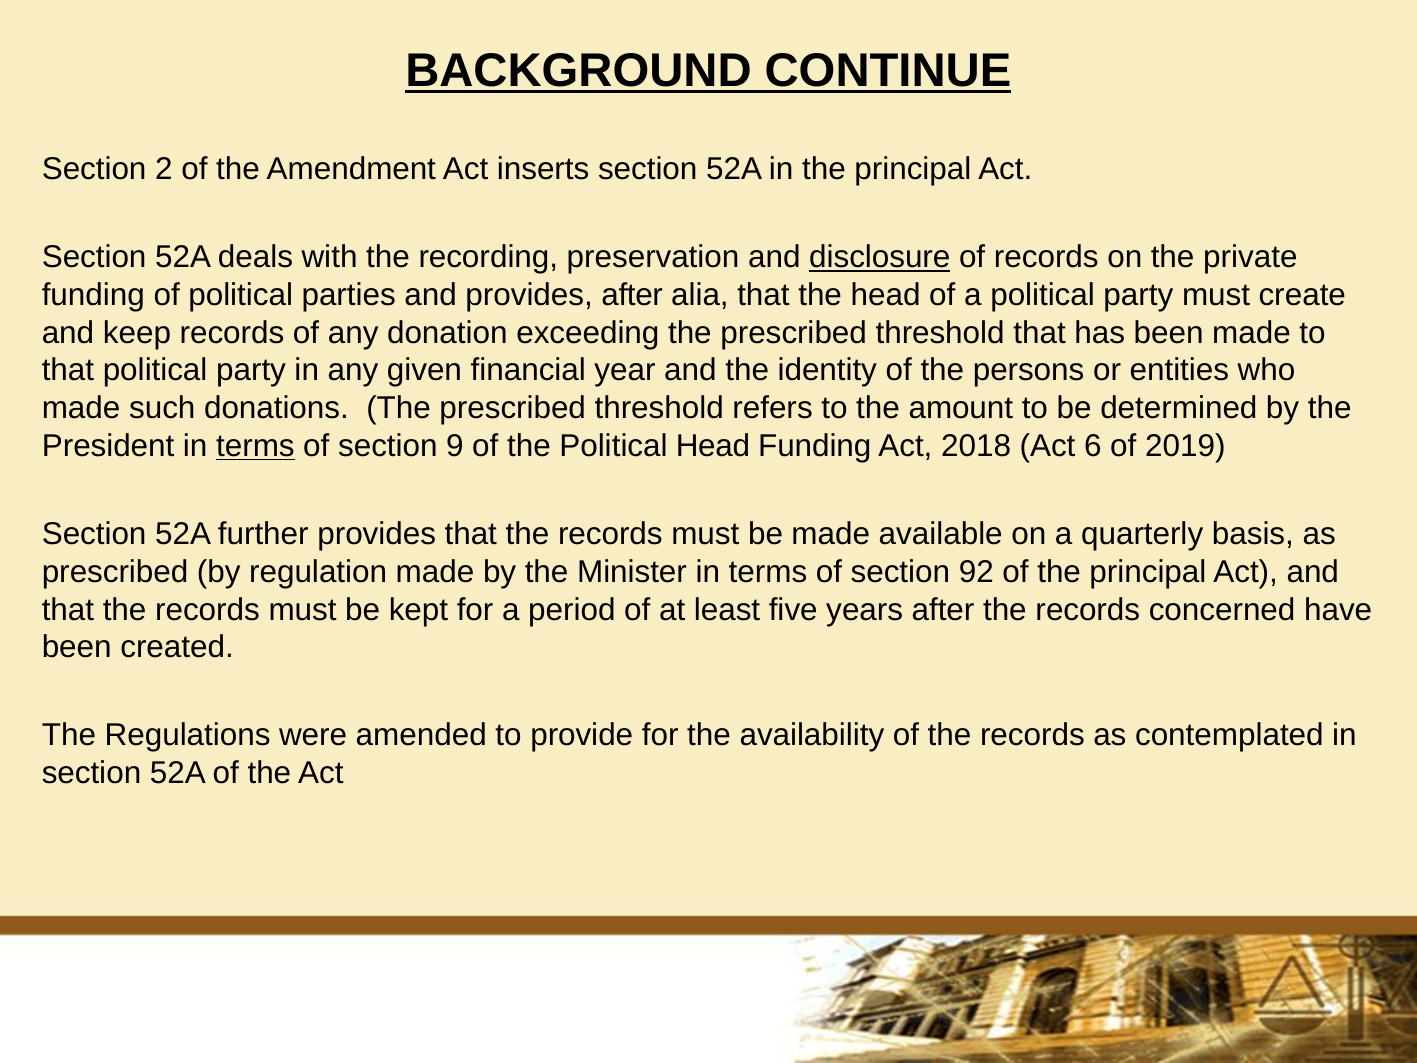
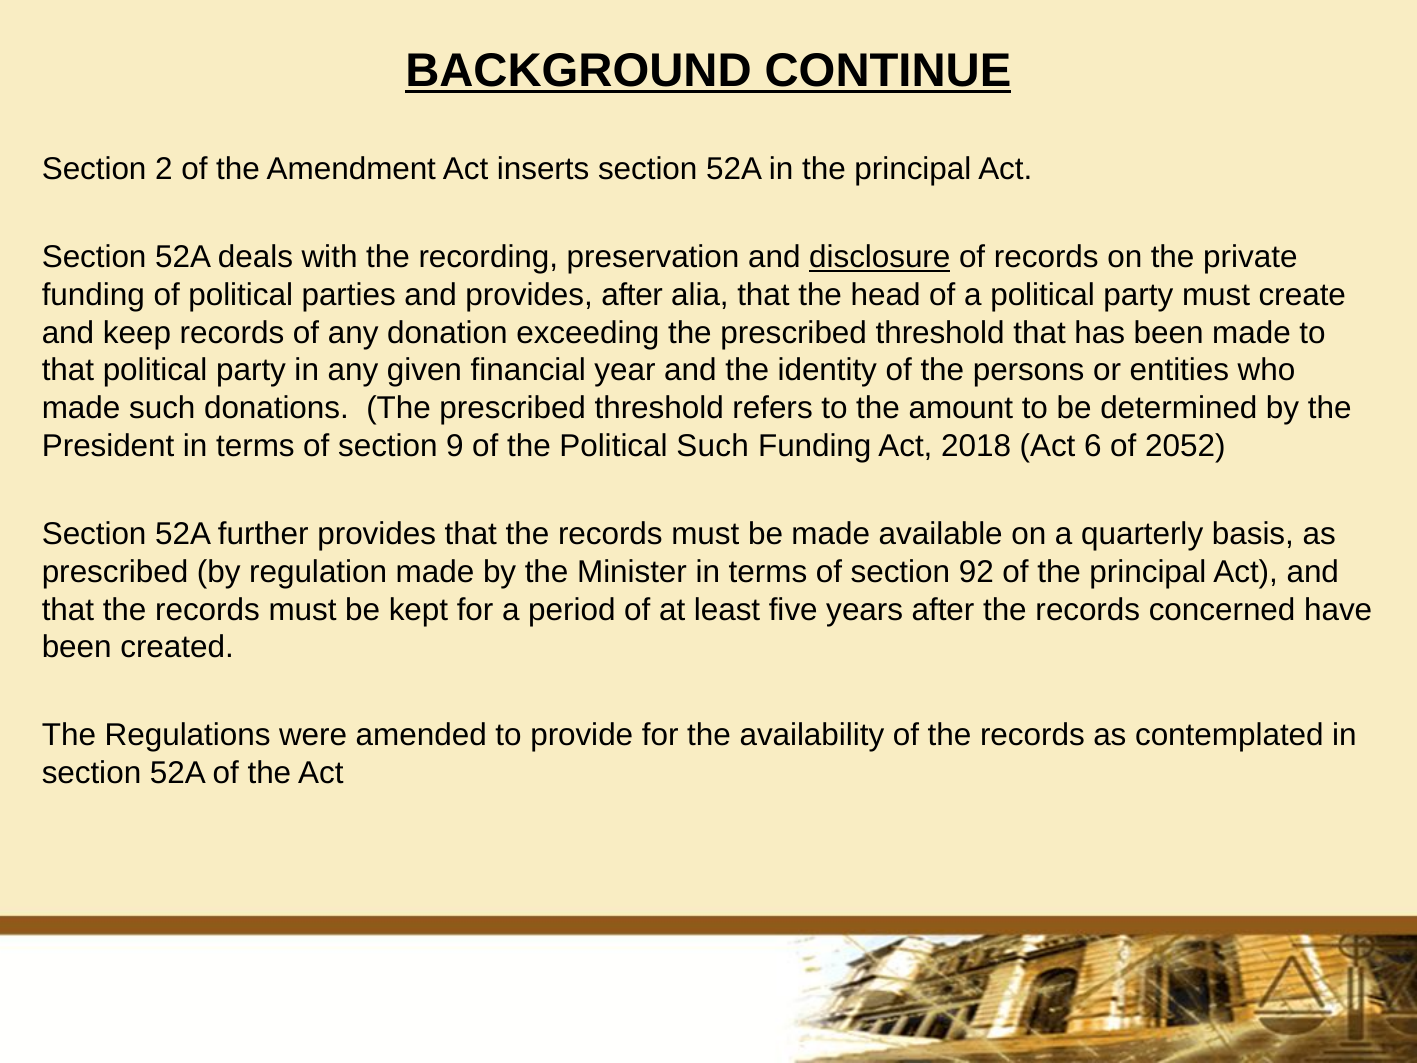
terms at (255, 446) underline: present -> none
Political Head: Head -> Such
2019: 2019 -> 2052
